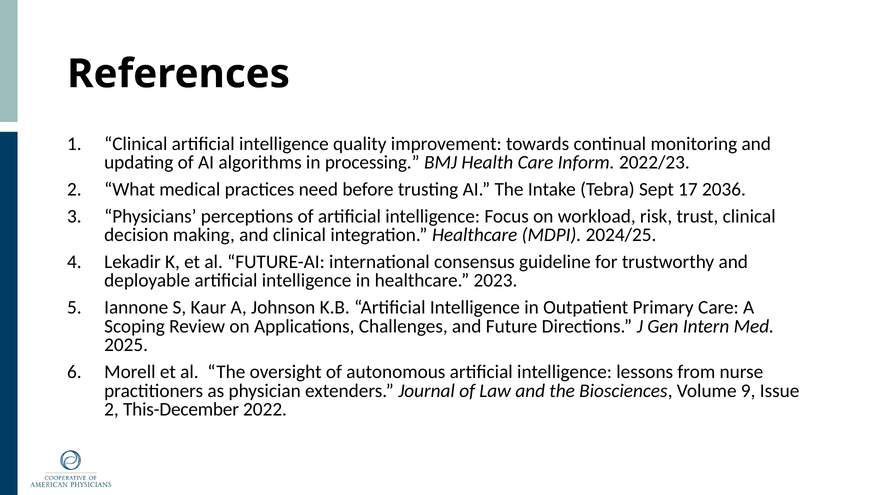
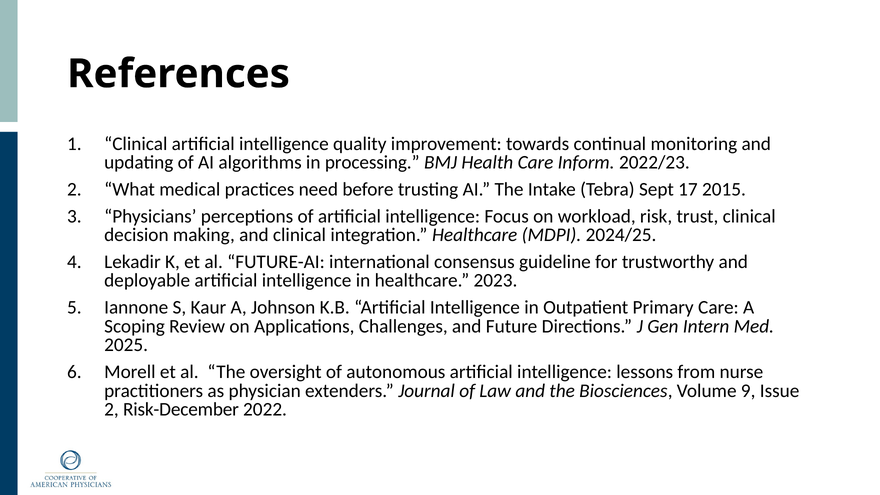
2036: 2036 -> 2015
This-December: This-December -> Risk-December
